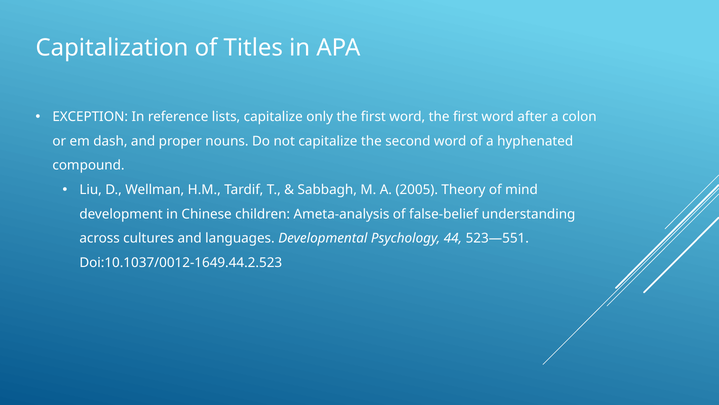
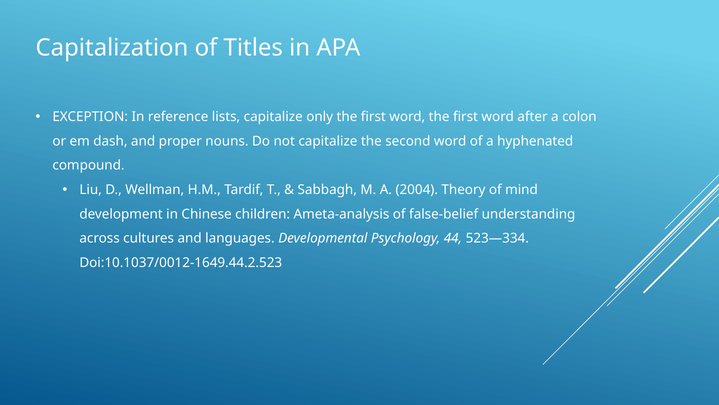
2005: 2005 -> 2004
523—551: 523—551 -> 523—334
